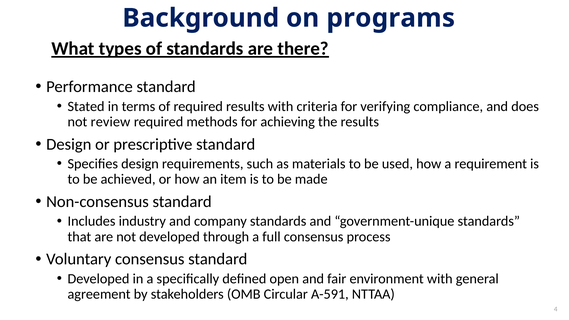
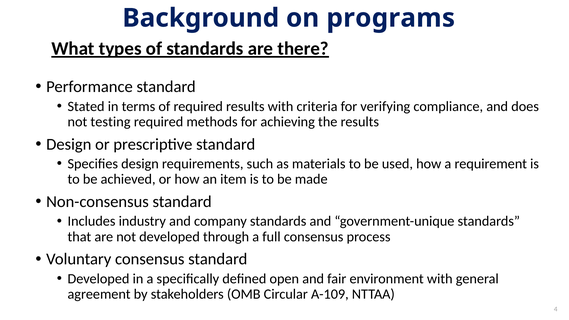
review: review -> testing
A-591: A-591 -> A-109
